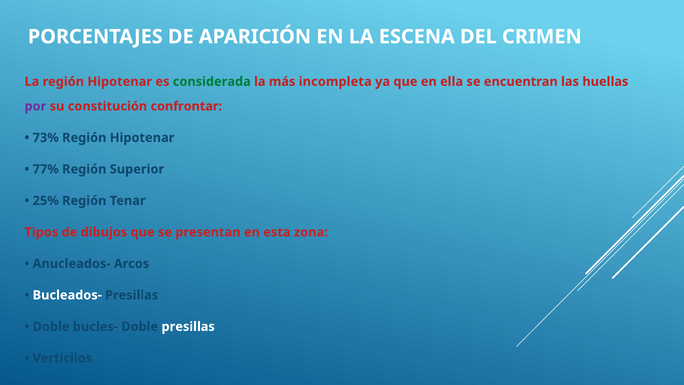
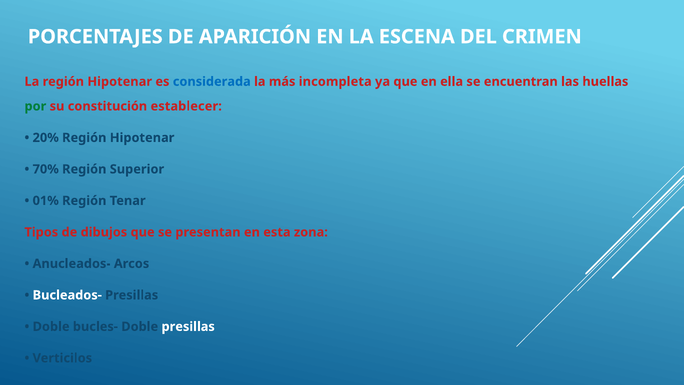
considerada colour: green -> blue
por colour: purple -> green
confrontar: confrontar -> establecer
73%: 73% -> 20%
77%: 77% -> 70%
25%: 25% -> 01%
